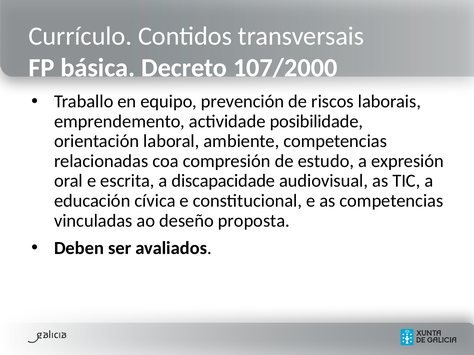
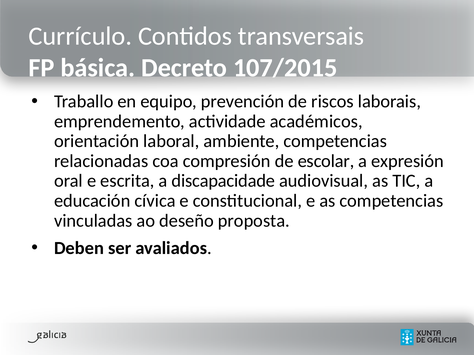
107/2000: 107/2000 -> 107/2015
posibilidade: posibilidade -> académicos
estudo: estudo -> escolar
